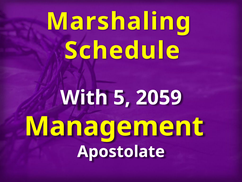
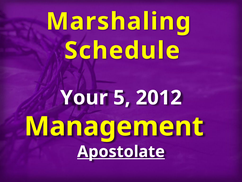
With: With -> Your
2059: 2059 -> 2012
Apostolate underline: none -> present
